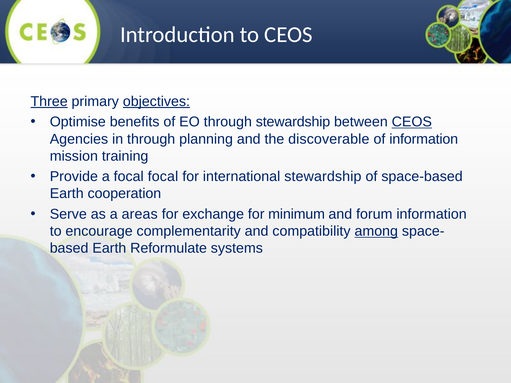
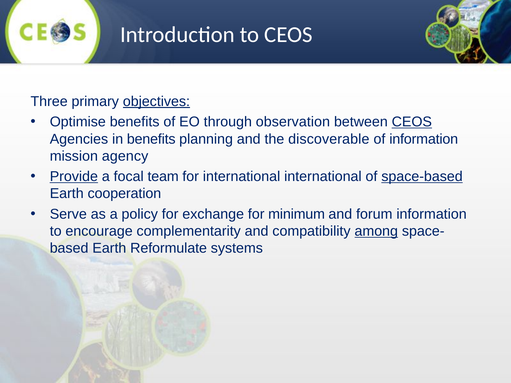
Three underline: present -> none
through stewardship: stewardship -> observation
in through: through -> benefits
training: training -> agency
Provide underline: none -> present
focal focal: focal -> team
international stewardship: stewardship -> international
space-based underline: none -> present
areas: areas -> policy
